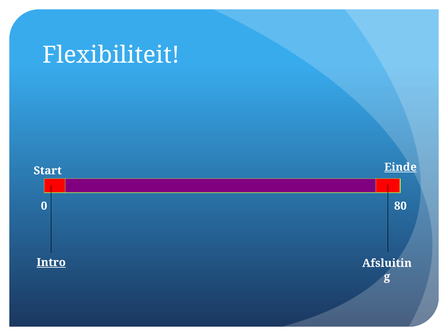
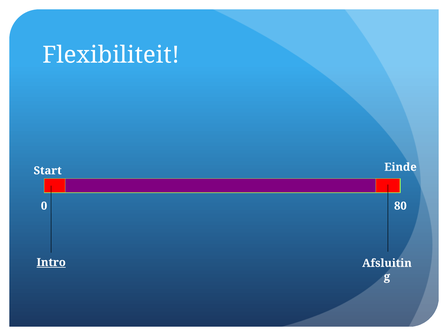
Einde underline: present -> none
